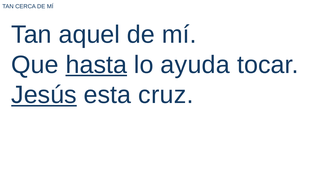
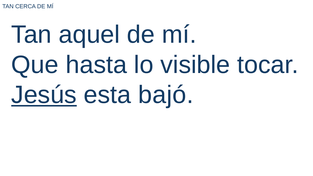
hasta underline: present -> none
ayuda: ayuda -> visible
cruz: cruz -> bajó
